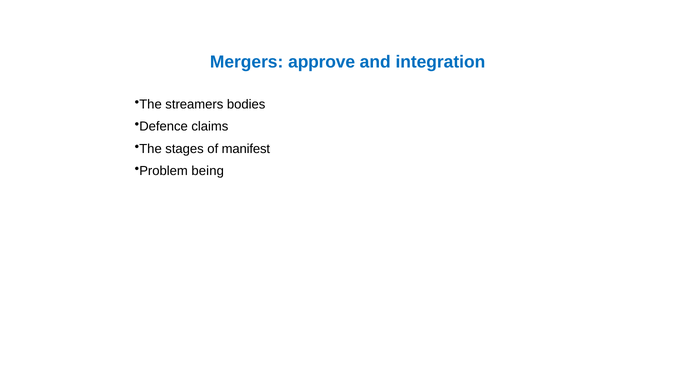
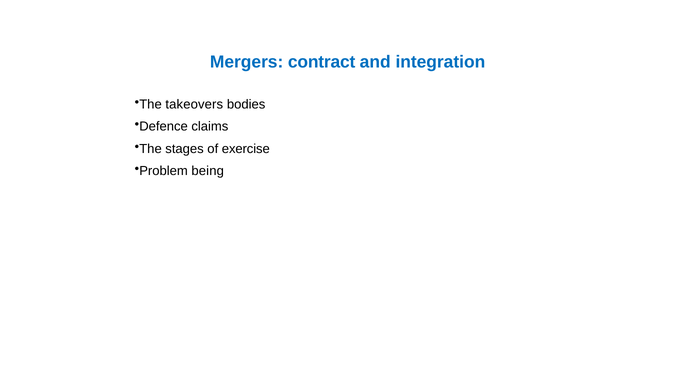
approve: approve -> contract
streamers: streamers -> takeovers
manifest: manifest -> exercise
